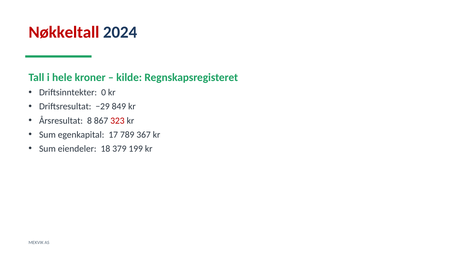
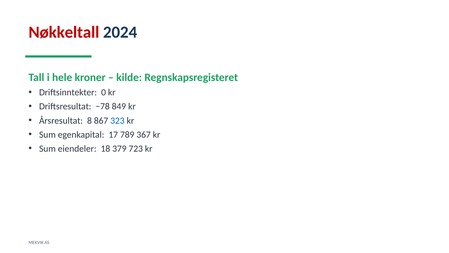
−29: −29 -> −78
323 colour: red -> blue
199: 199 -> 723
